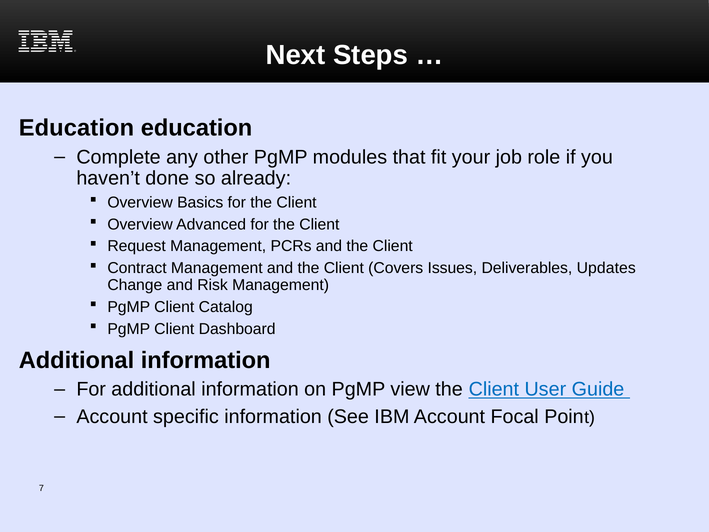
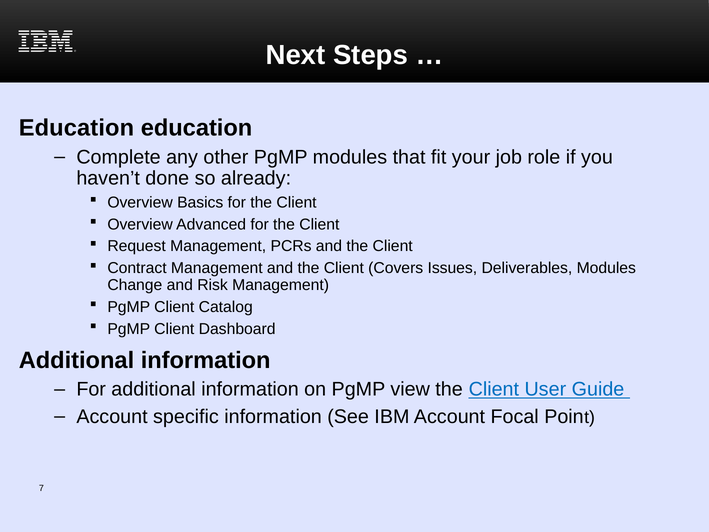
Deliverables Updates: Updates -> Modules
